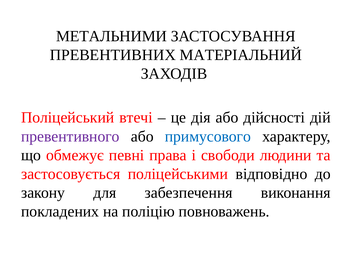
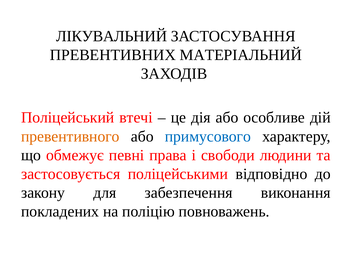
МЕТАЛЬНИМИ: МЕТАЛЬНИМИ -> ЛІКУВАЛЬНИЙ
дійсності: дійсності -> особливе
превентивного colour: purple -> orange
